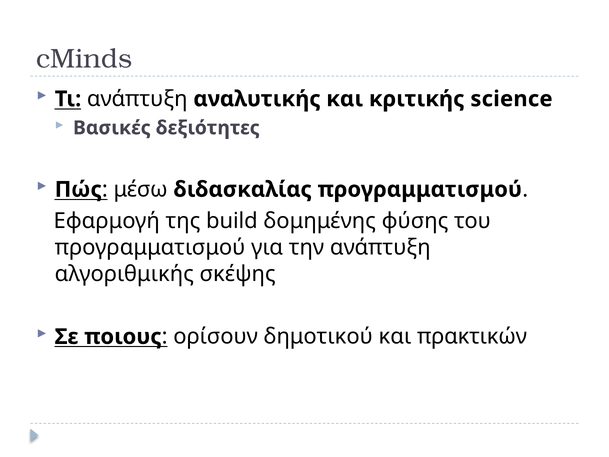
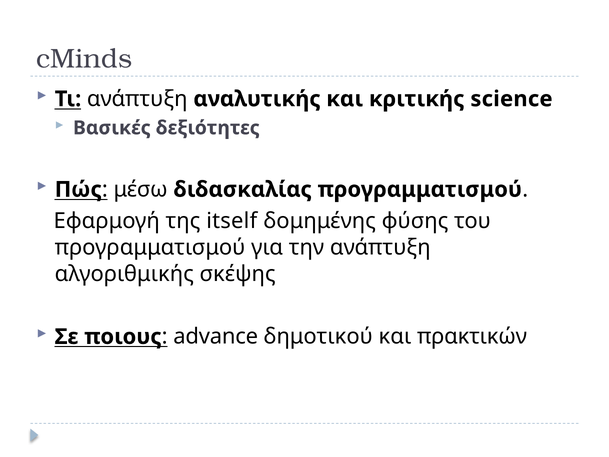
build: build -> itself
ορίσουν: ορίσουν -> advance
